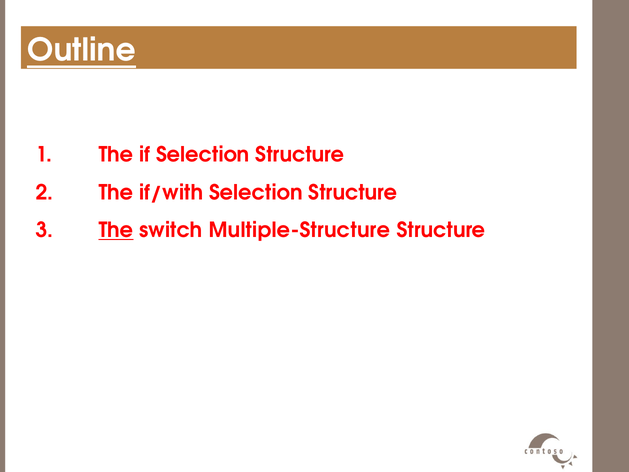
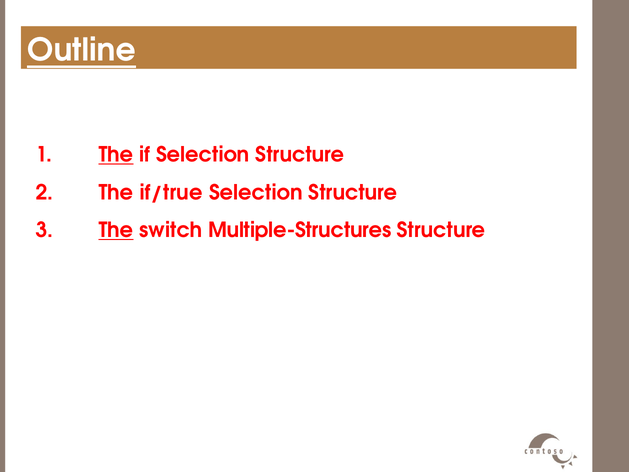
The at (116, 155) underline: none -> present
if/with: if/with -> if/true
Multiple-Structure: Multiple-Structure -> Multiple-Structures
